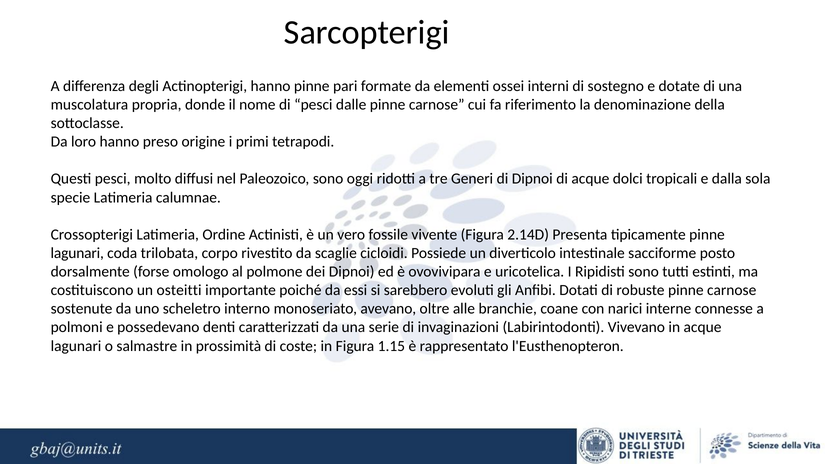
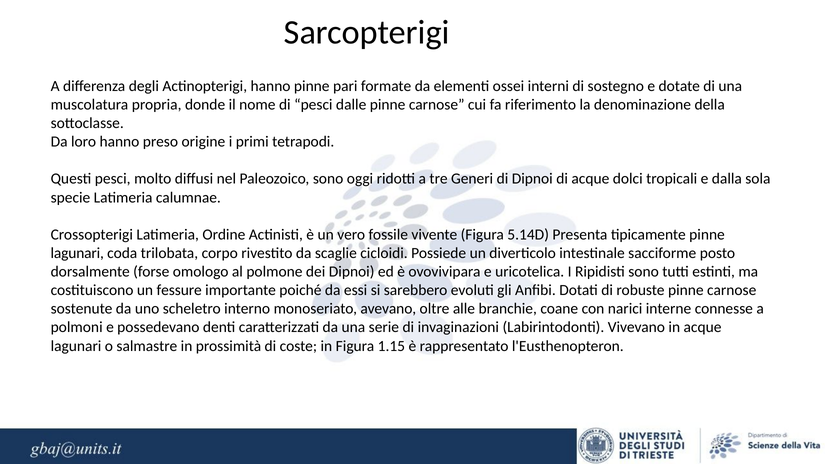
2.14D: 2.14D -> 5.14D
osteitti: osteitti -> fessure
